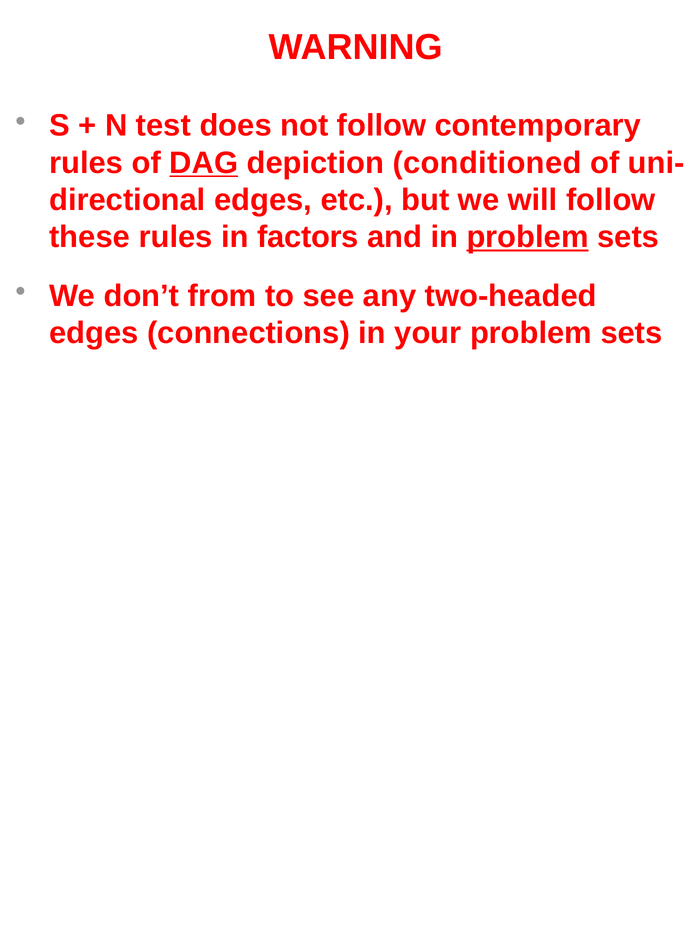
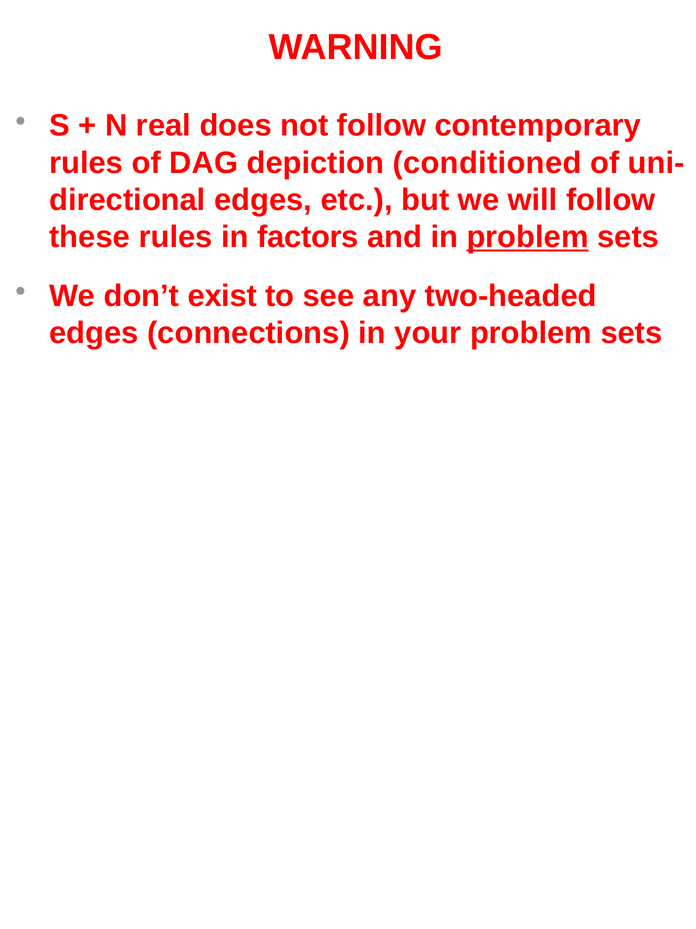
test: test -> real
DAG underline: present -> none
from: from -> exist
